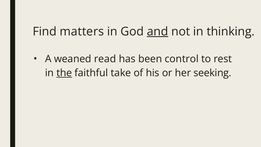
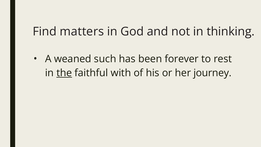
and underline: present -> none
read: read -> such
control: control -> forever
take: take -> with
seeking: seeking -> journey
